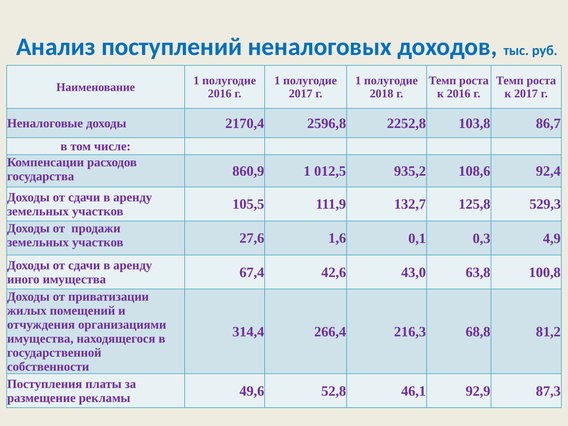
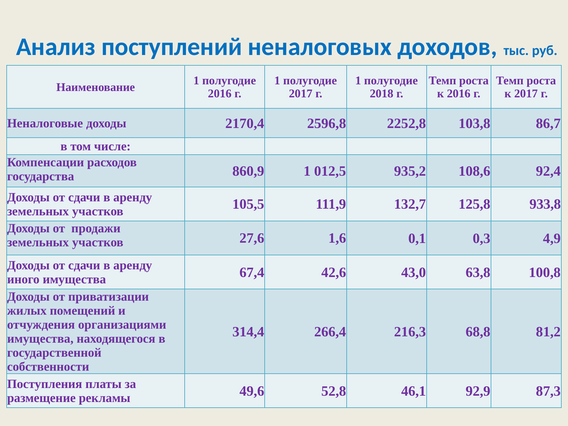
529,3: 529,3 -> 933,8
